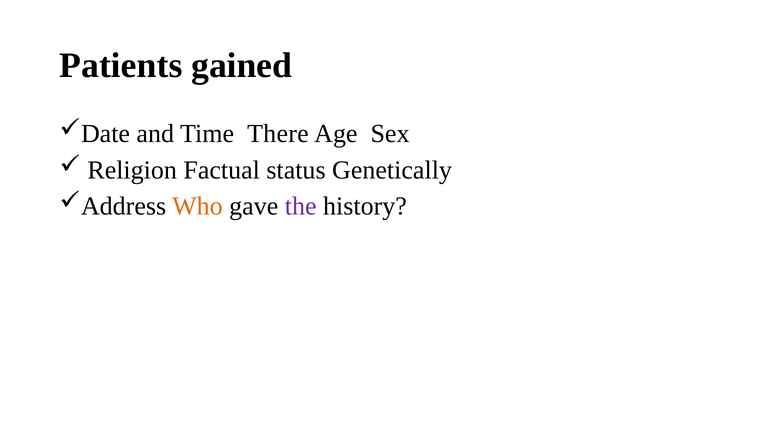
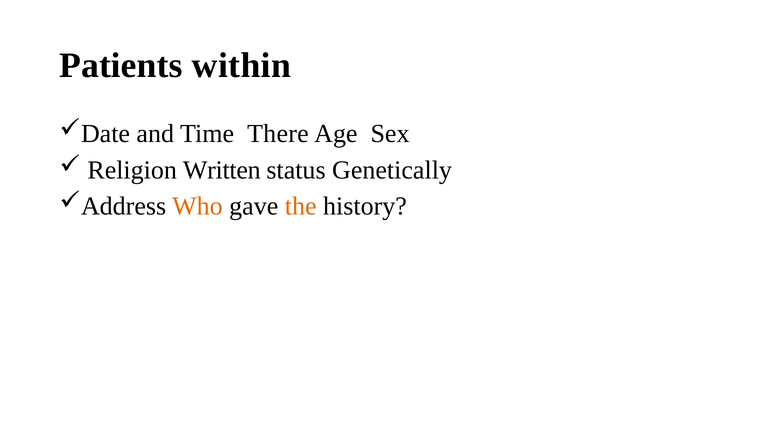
gained: gained -> within
Factual: Factual -> Written
the colour: purple -> orange
